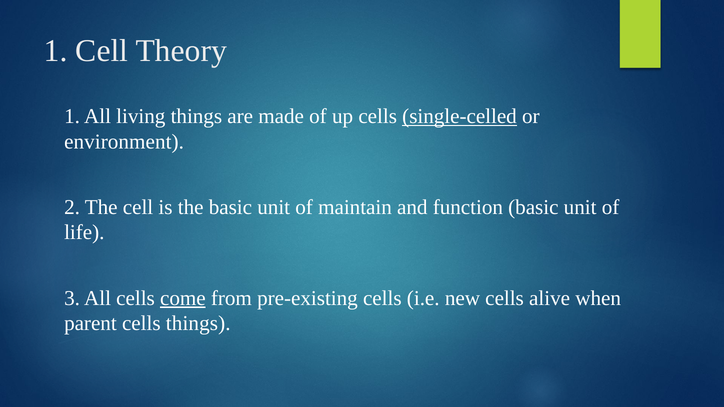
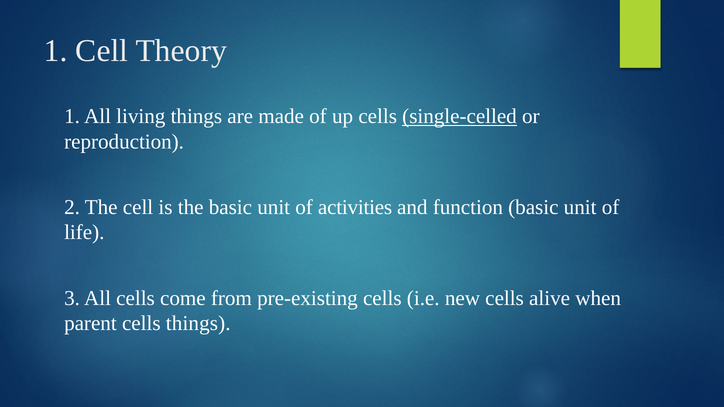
environment: environment -> reproduction
maintain: maintain -> activities
come underline: present -> none
